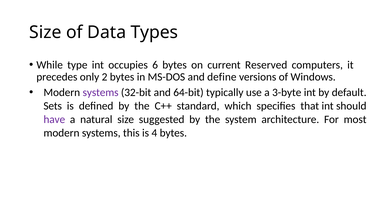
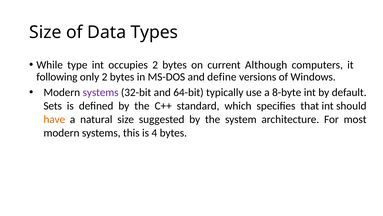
occupies 6: 6 -> 2
Reserved: Reserved -> Although
precedes: precedes -> following
3-byte: 3-byte -> 8-byte
have colour: purple -> orange
